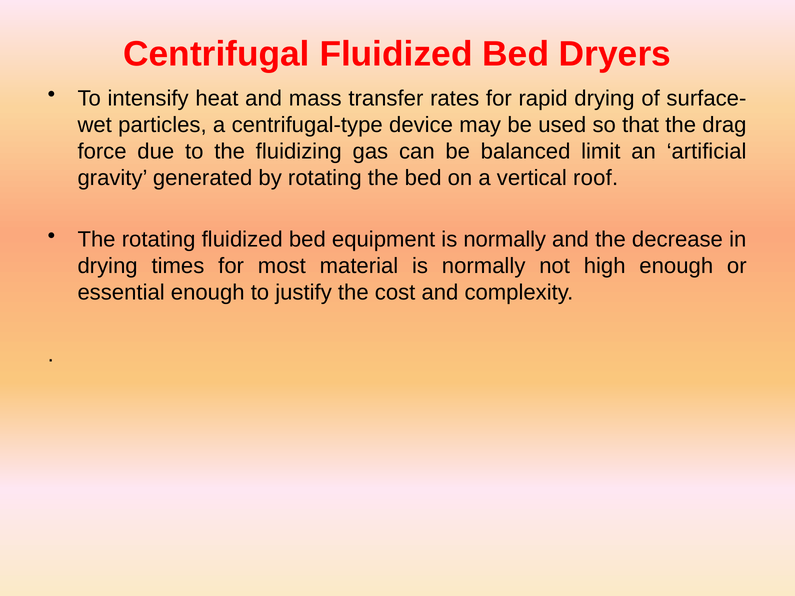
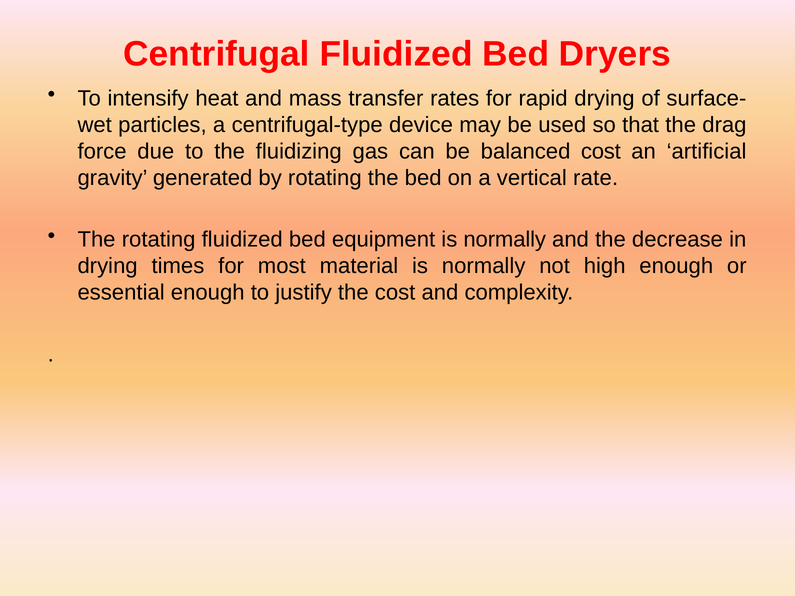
balanced limit: limit -> cost
roof: roof -> rate
